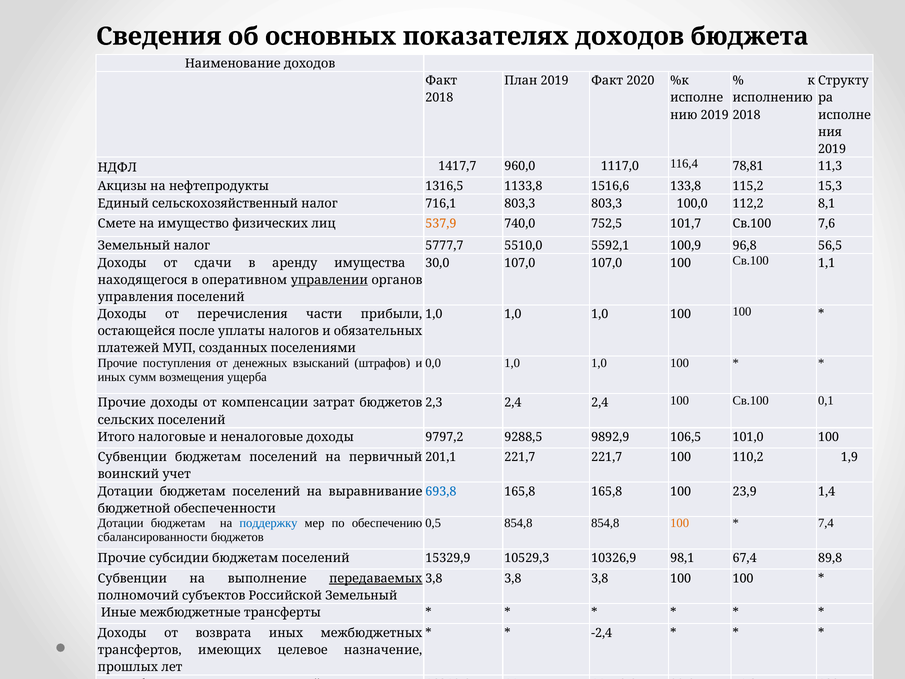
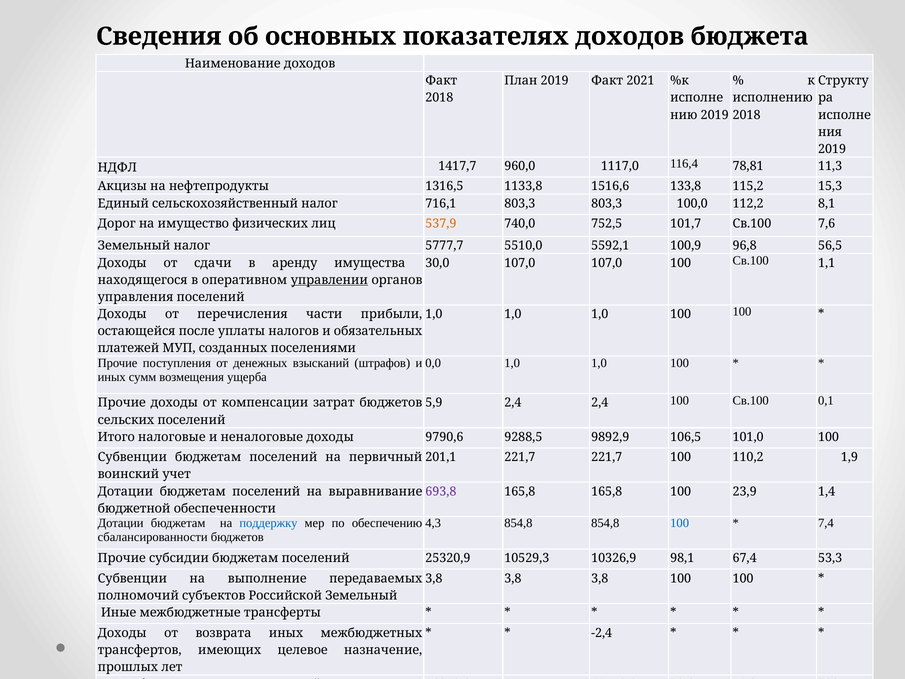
2020: 2020 -> 2021
Смете: Смете -> Дорог
2,3: 2,3 -> 5,9
9797,2: 9797,2 -> 9790,6
693,8 colour: blue -> purple
0,5: 0,5 -> 4,3
100 at (680, 523) colour: orange -> blue
15329,9: 15329,9 -> 25320,9
89,8: 89,8 -> 53,3
передаваемых underline: present -> none
